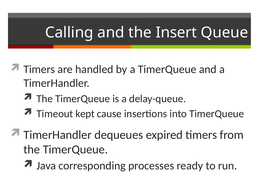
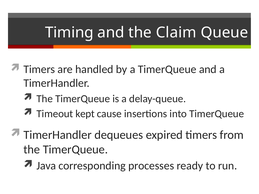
Calling: Calling -> Timing
Insert: Insert -> Claim
